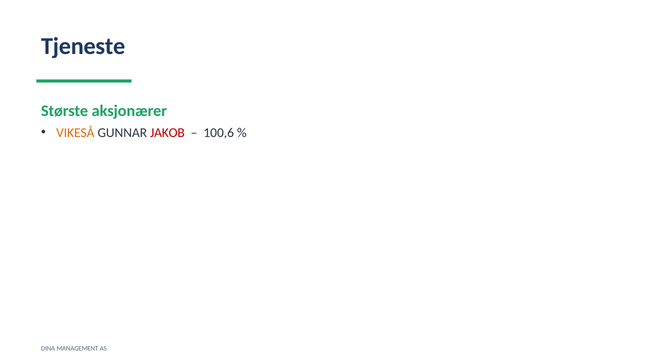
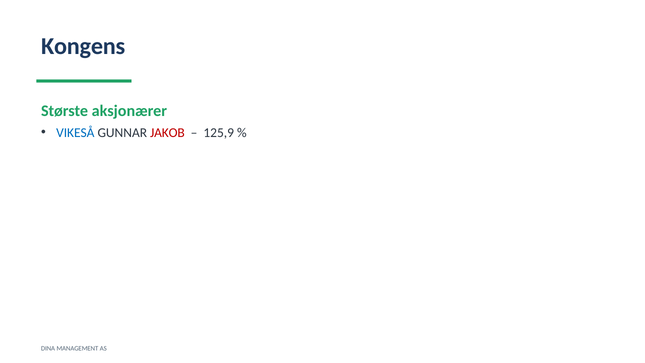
Tjeneste: Tjeneste -> Kongens
VIKESÅ colour: orange -> blue
100,6: 100,6 -> 125,9
